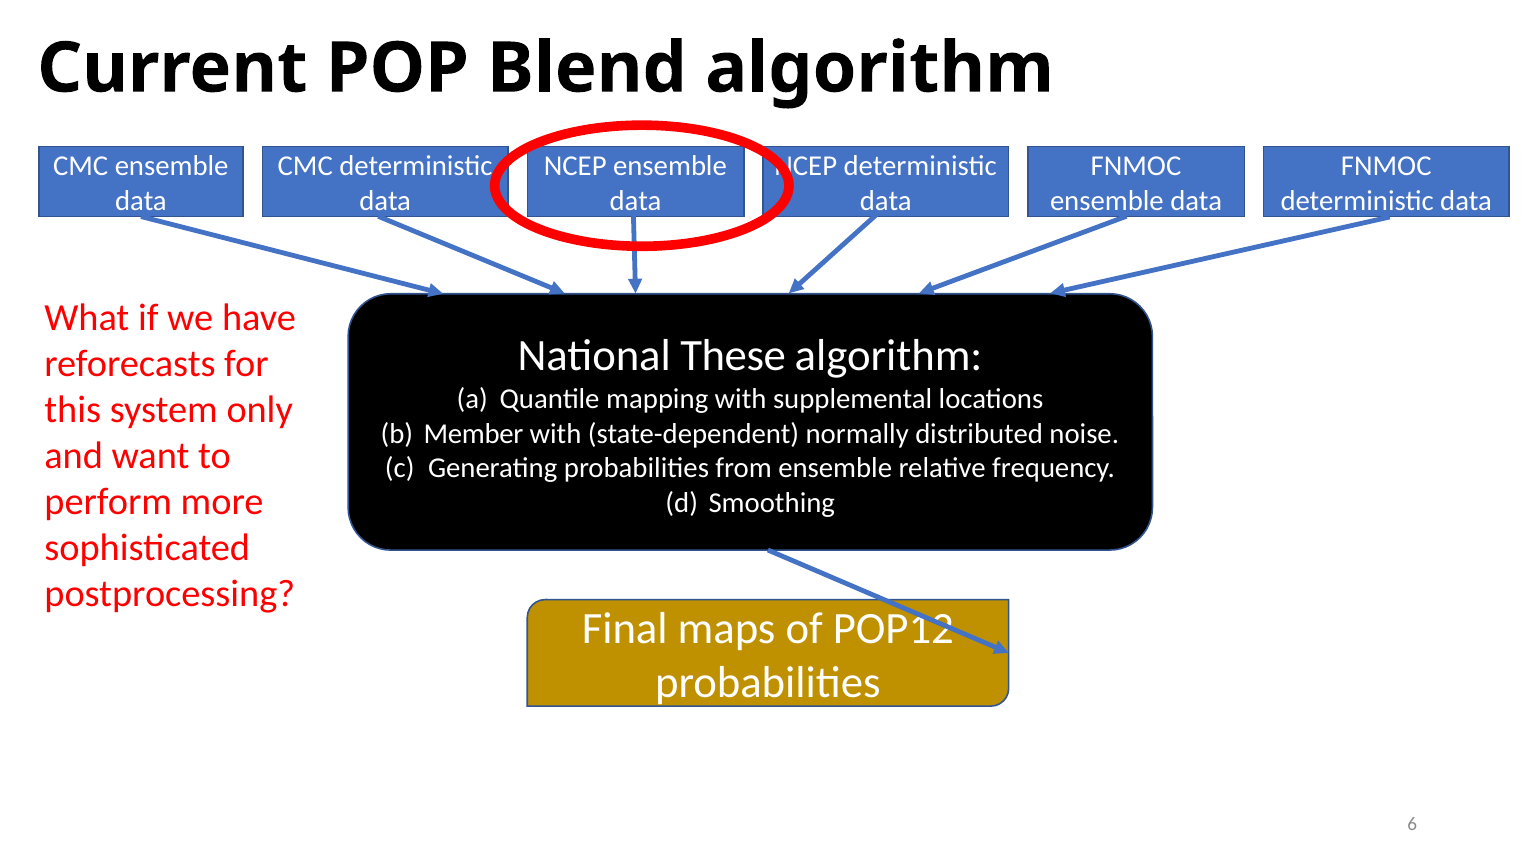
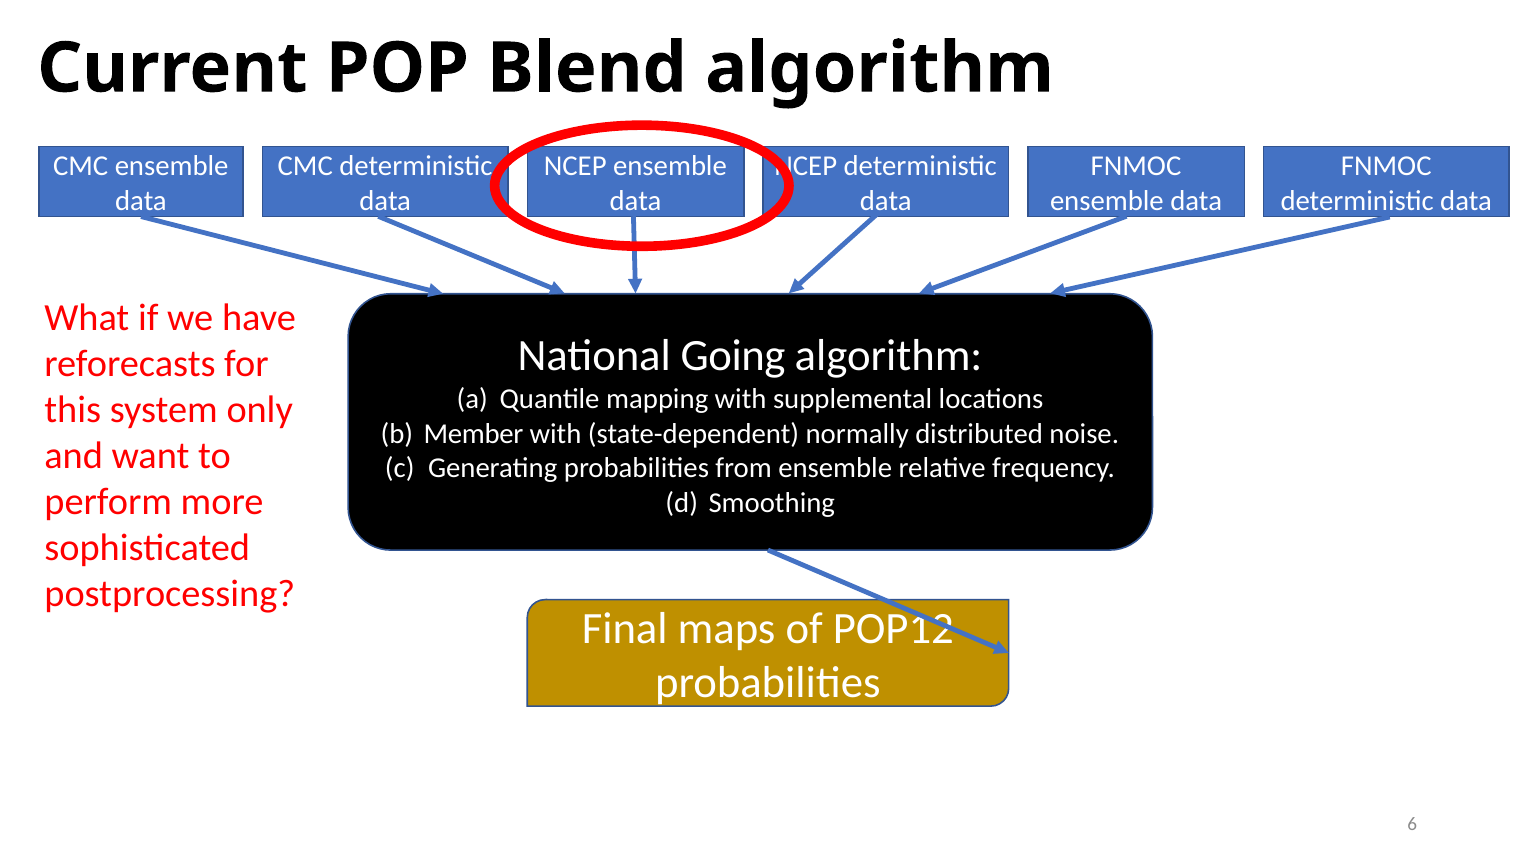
These: These -> Going
